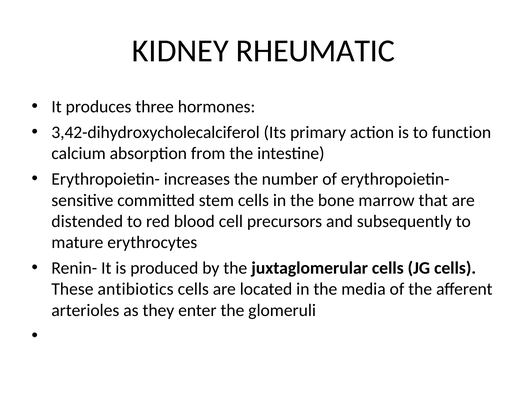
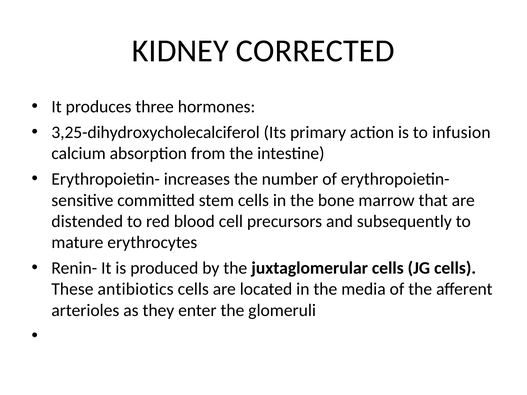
RHEUMATIC: RHEUMATIC -> CORRECTED
3,42-dihydroxycholecalciferol: 3,42-dihydroxycholecalciferol -> 3,25-dihydroxycholecalciferol
function: function -> infusion
